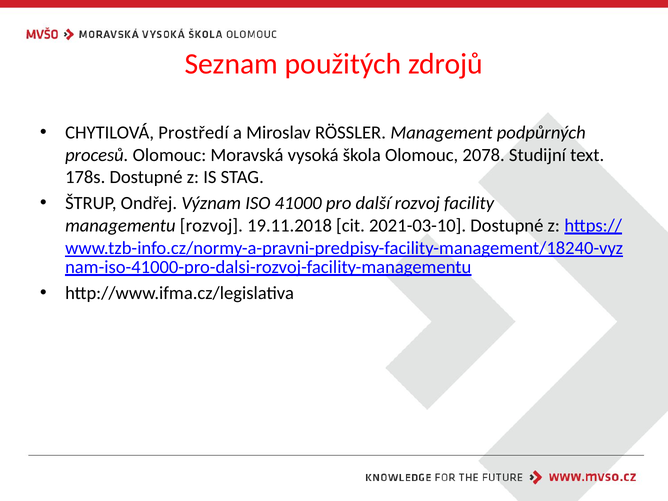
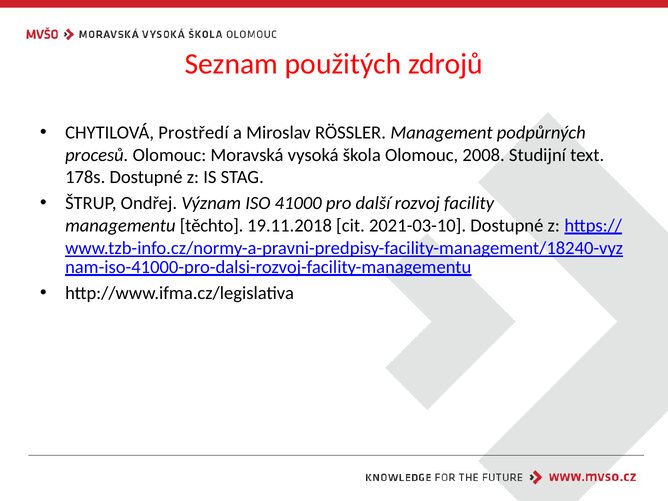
2078: 2078 -> 2008
managementu rozvoj: rozvoj -> těchto
